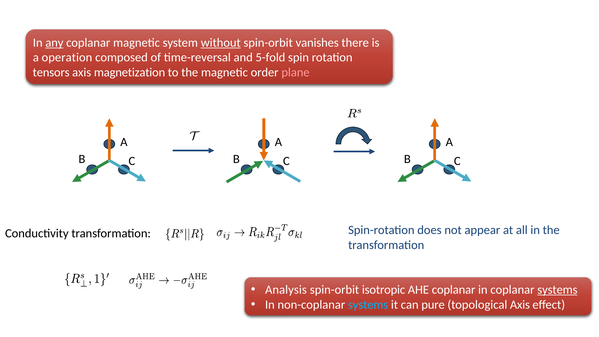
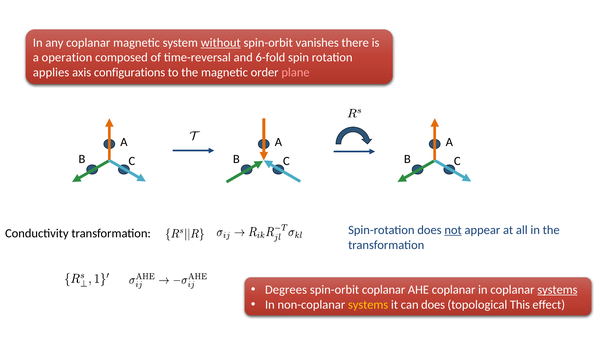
any underline: present -> none
5-fold: 5-fold -> 6-fold
tensors: tensors -> applies
magnetization: magnetization -> configurations
not underline: none -> present
Analysis: Analysis -> Degrees
spin-orbit isotropic: isotropic -> coplanar
systems at (368, 305) colour: light blue -> yellow
can pure: pure -> does
topological Axis: Axis -> This
